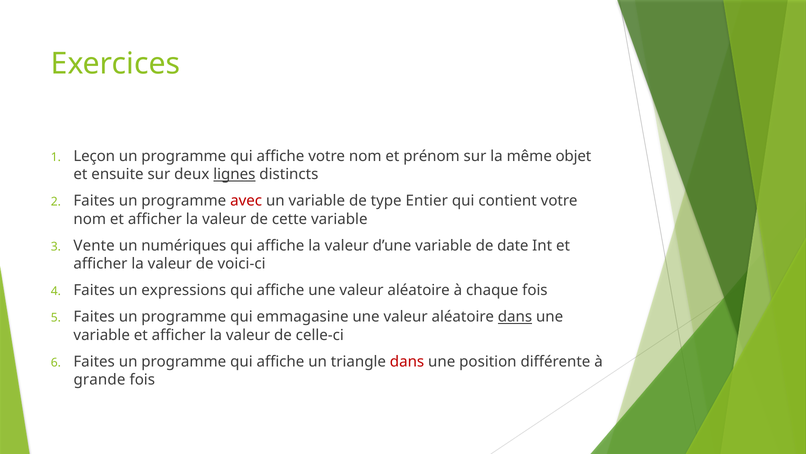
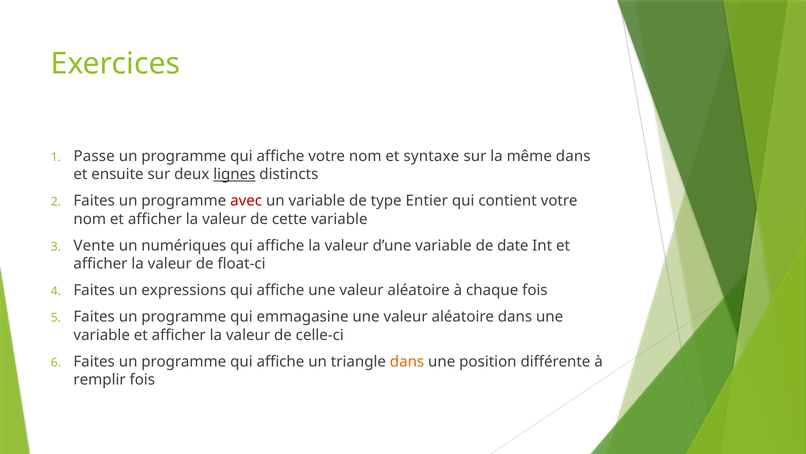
Leçon: Leçon -> Passe
prénom: prénom -> syntaxe
même objet: objet -> dans
voici-ci: voici-ci -> float-ci
dans at (515, 317) underline: present -> none
dans at (407, 361) colour: red -> orange
grande: grande -> remplir
